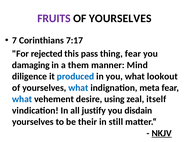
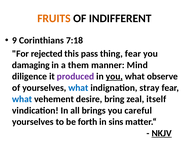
FRUITS colour: purple -> orange
YOURSELVES at (120, 18): YOURSELVES -> INDIFFERENT
7: 7 -> 9
7:17: 7:17 -> 7:18
produced colour: blue -> purple
you at (114, 76) underline: none -> present
lookout: lookout -> observe
meta: meta -> stray
using: using -> bring
justify: justify -> brings
disdain: disdain -> careful
their: their -> forth
still: still -> sins
